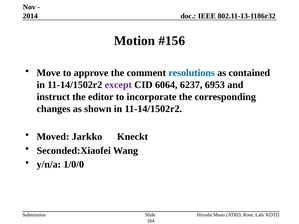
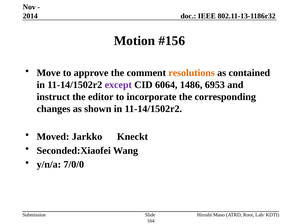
resolutions colour: blue -> orange
6237: 6237 -> 1486
1/0/0: 1/0/0 -> 7/0/0
